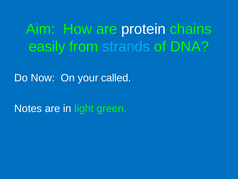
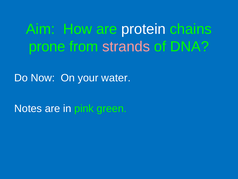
easily: easily -> prone
strands colour: light blue -> pink
called: called -> water
light: light -> pink
